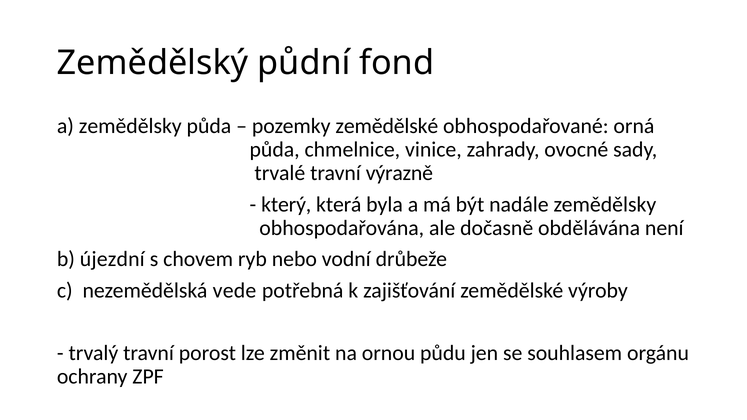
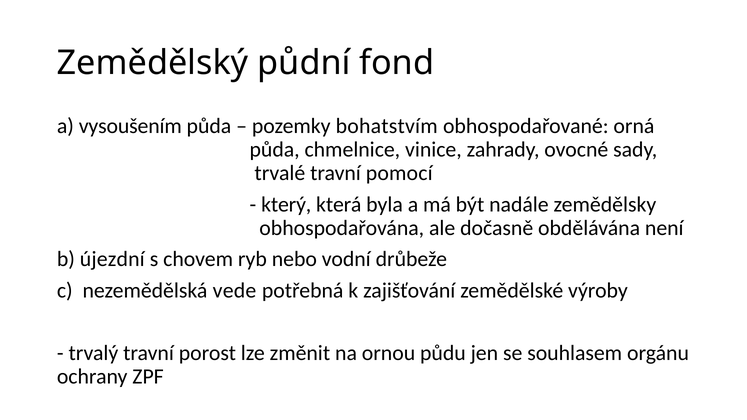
a zemědělsky: zemědělsky -> vysoušením
pozemky zemědělské: zemědělské -> bohatstvím
výrazně: výrazně -> pomocí
